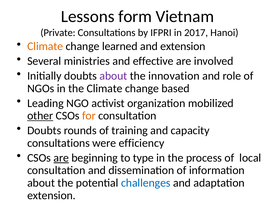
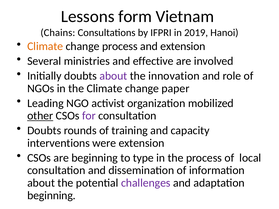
Private: Private -> Chains
2017: 2017 -> 2019
change learned: learned -> process
based: based -> paper
for colour: orange -> purple
consultations at (59, 143): consultations -> interventions
were efficiency: efficiency -> extension
are at (61, 158) underline: present -> none
challenges colour: blue -> purple
extension at (51, 196): extension -> beginning
